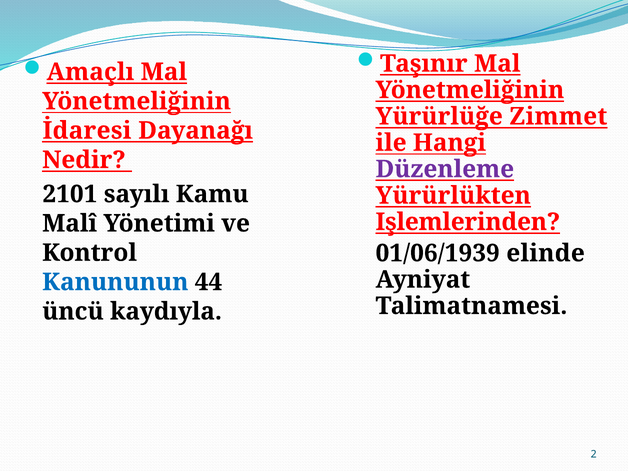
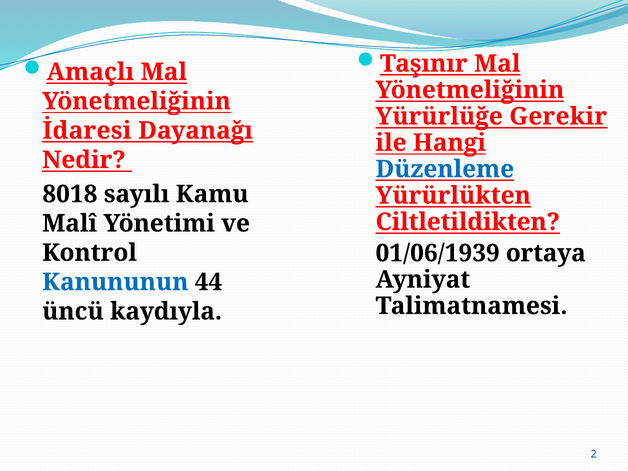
Zimmet: Zimmet -> Gerekir
Düzenleme colour: purple -> blue
2101: 2101 -> 8018
Işlemlerinden: Işlemlerinden -> Ciltletildikten
elinde: elinde -> ortaya
